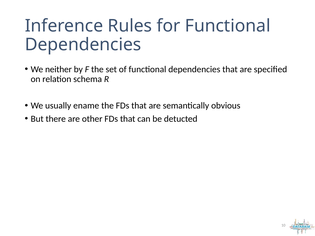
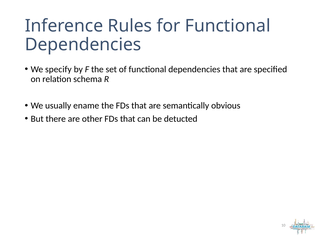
neither: neither -> specify
